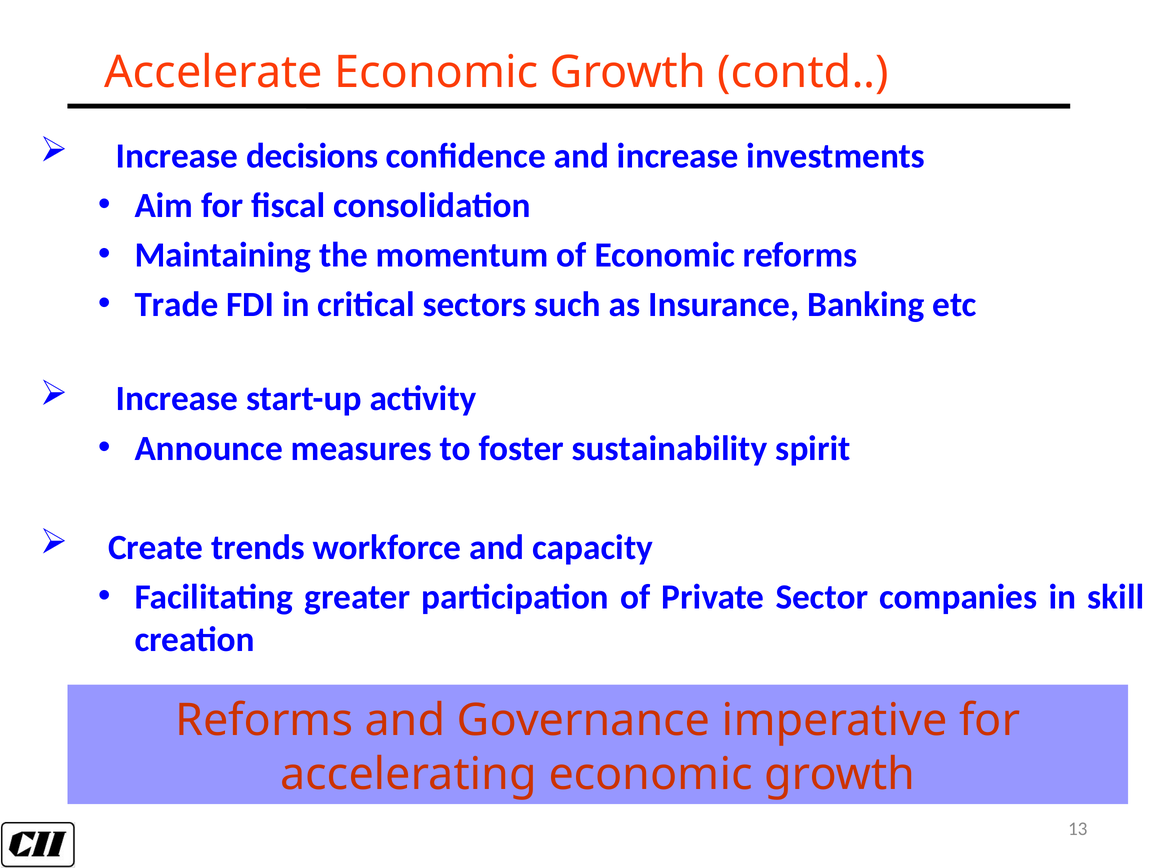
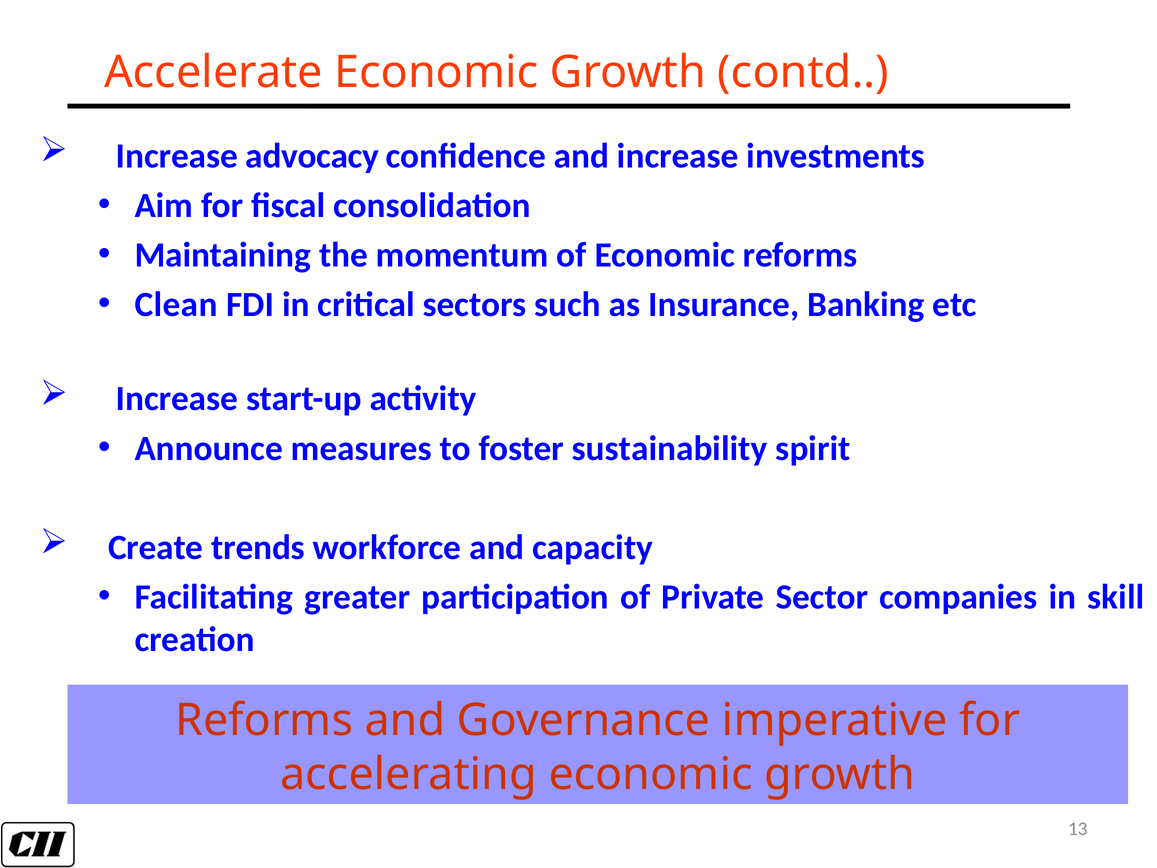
decisions: decisions -> advocacy
Trade: Trade -> Clean
